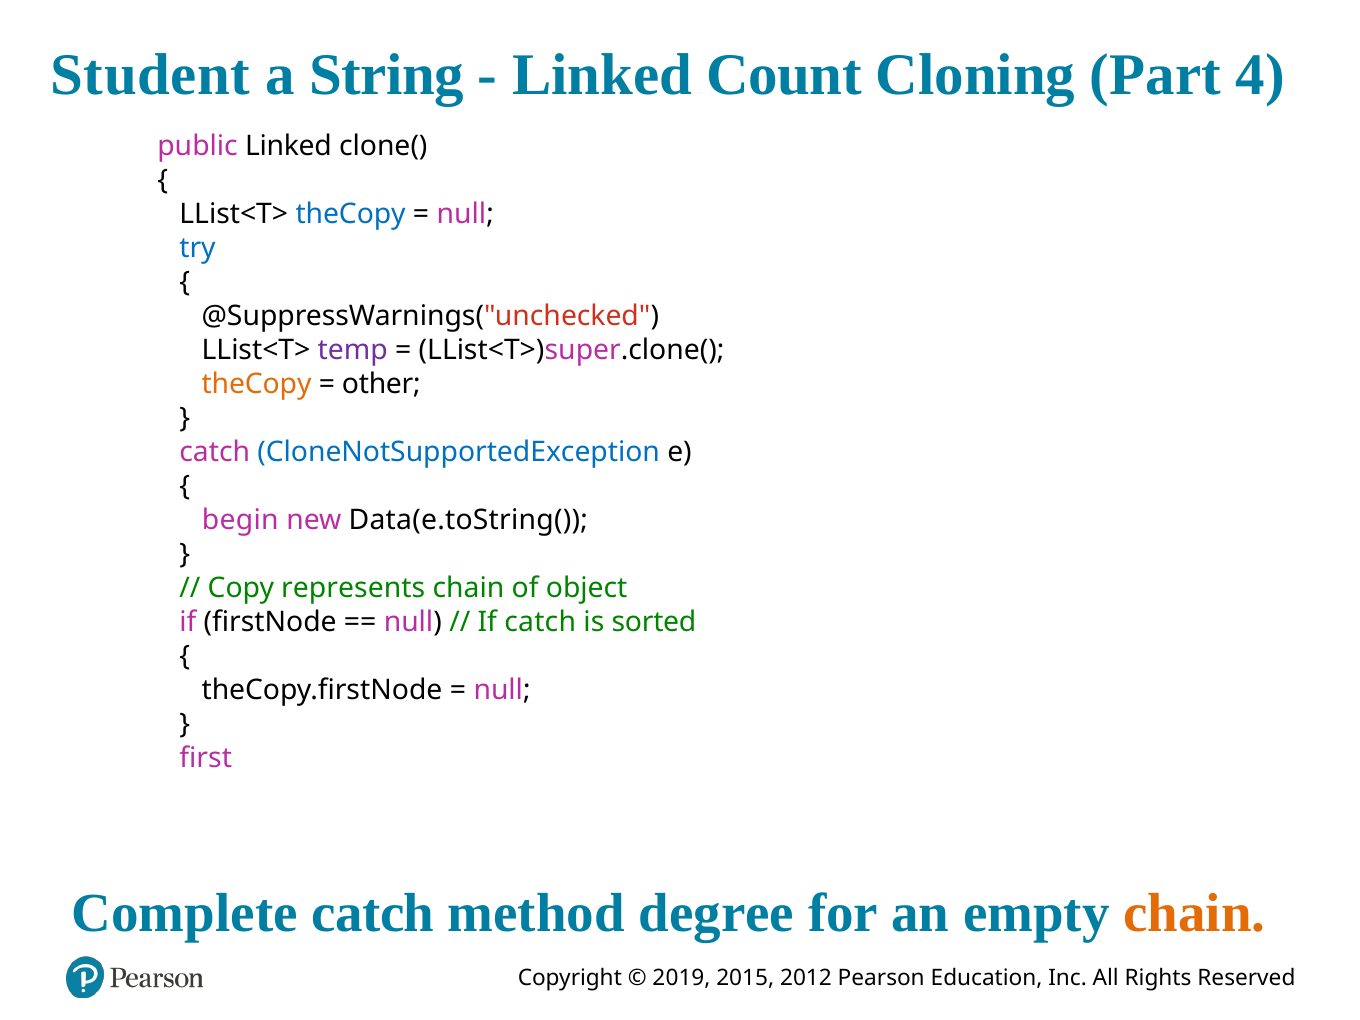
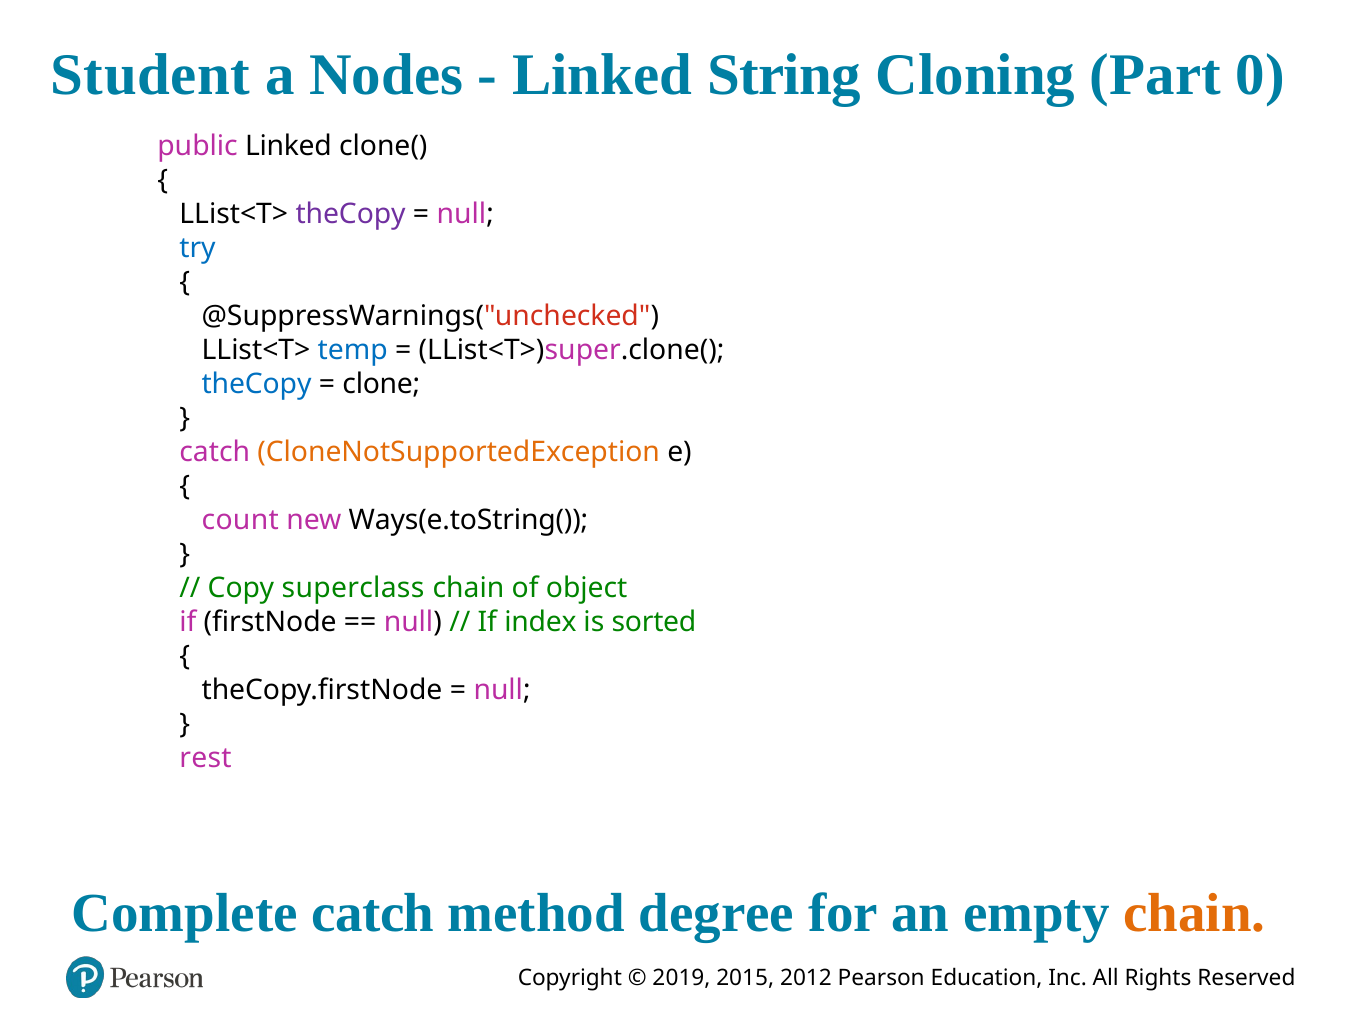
String: String -> Nodes
Count: Count -> String
4: 4 -> 0
theCopy at (351, 214) colour: blue -> purple
temp colour: purple -> blue
theCopy at (257, 384) colour: orange -> blue
other: other -> clone
CloneNotSupportedException colour: blue -> orange
begin: begin -> count
Data(e.toString(: Data(e.toString( -> Ways(e.toString(
represents: represents -> superclass
If catch: catch -> index
first: first -> rest
